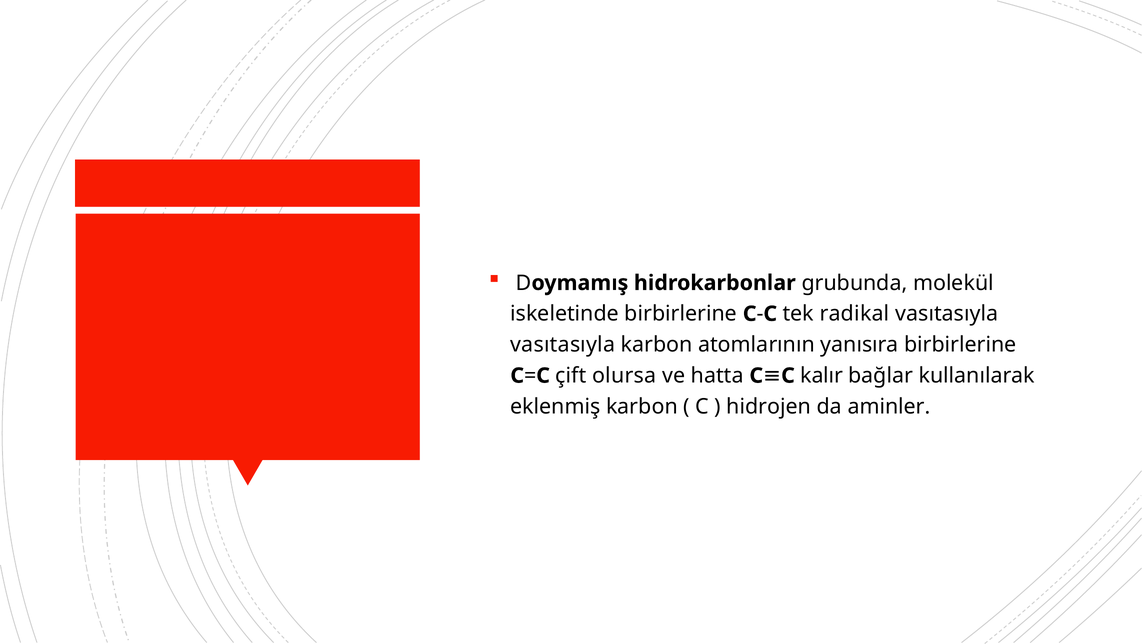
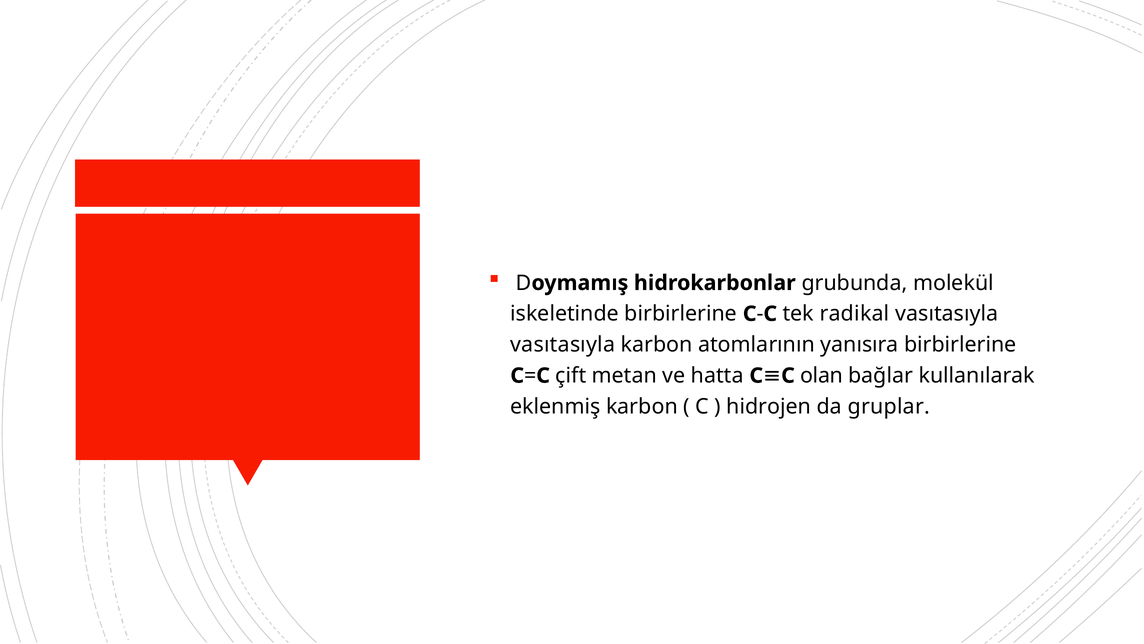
olursa: olursa -> metan
kalır: kalır -> olan
aminler: aminler -> gruplar
